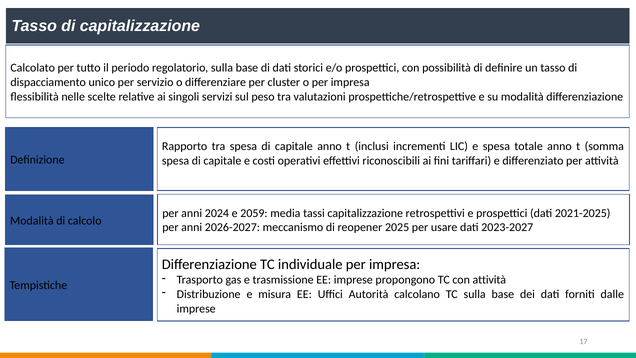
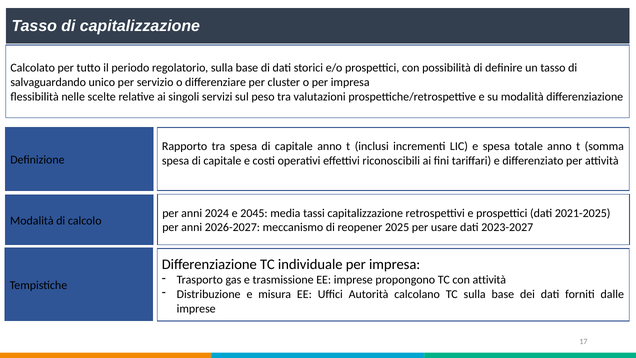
dispacciamento: dispacciamento -> salvaguardando
2059: 2059 -> 2045
